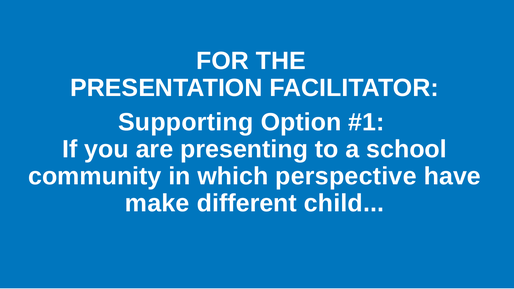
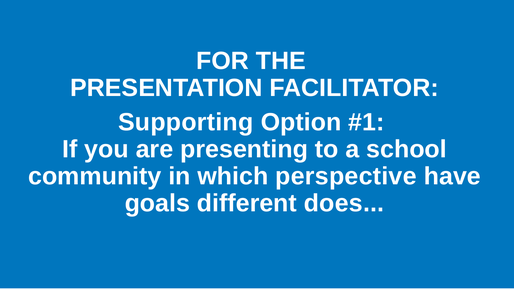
make: make -> goals
child: child -> does
